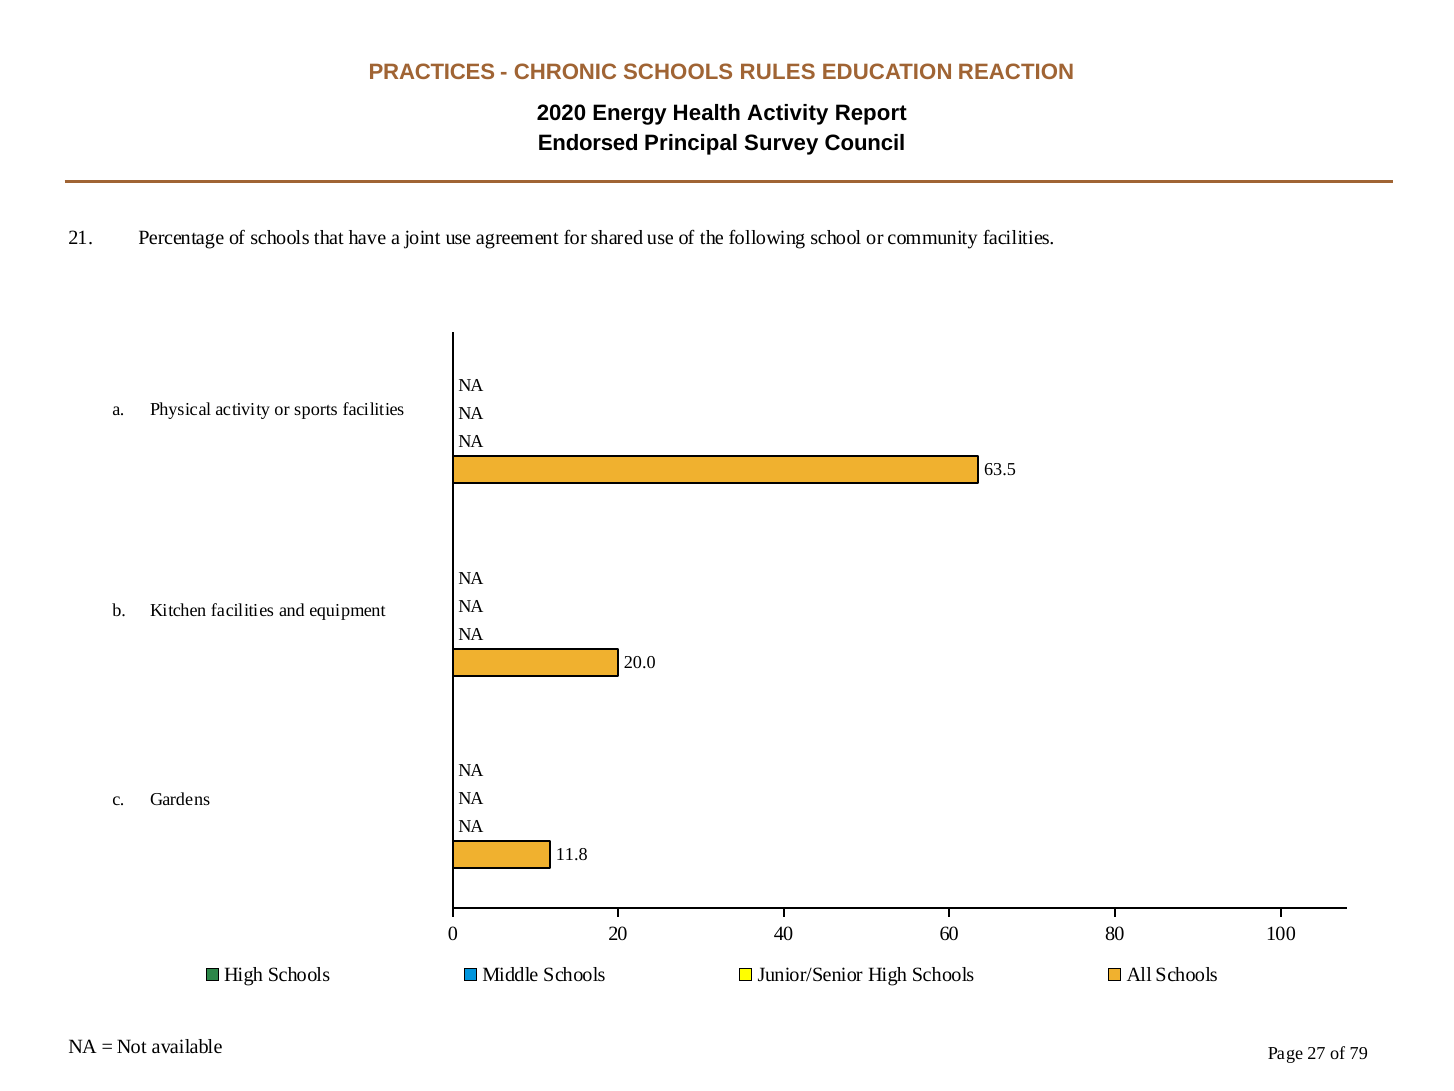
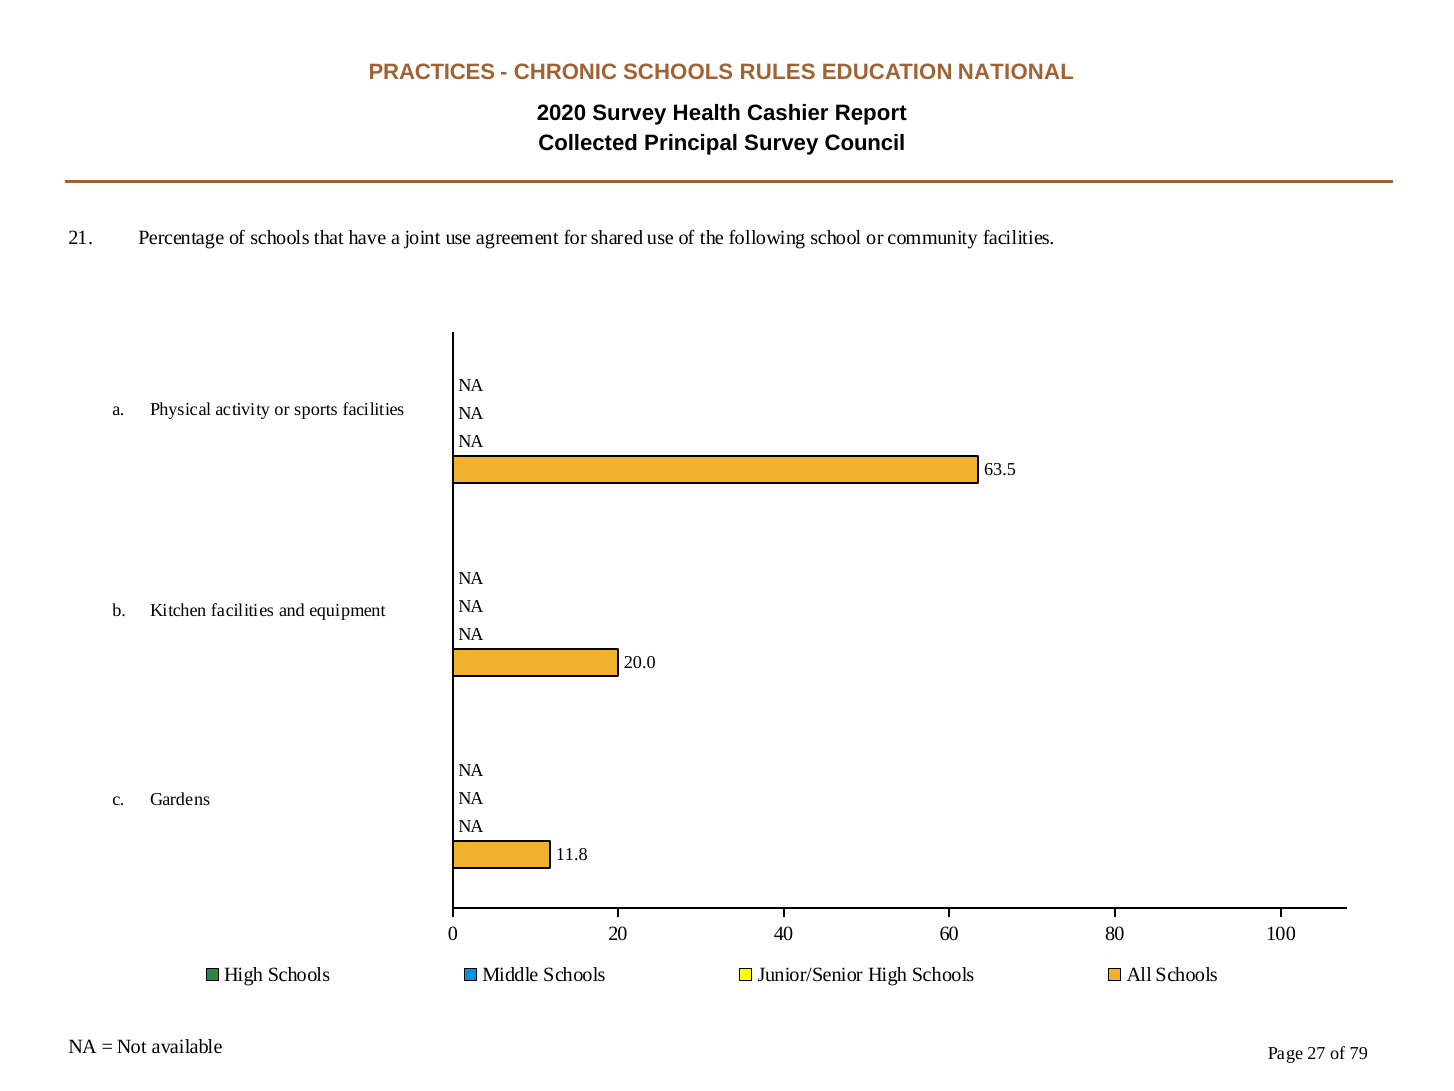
REACTION: REACTION -> NATIONAL
2020 Energy: Energy -> Survey
Health Activity: Activity -> Cashier
Endorsed: Endorsed -> Collected
